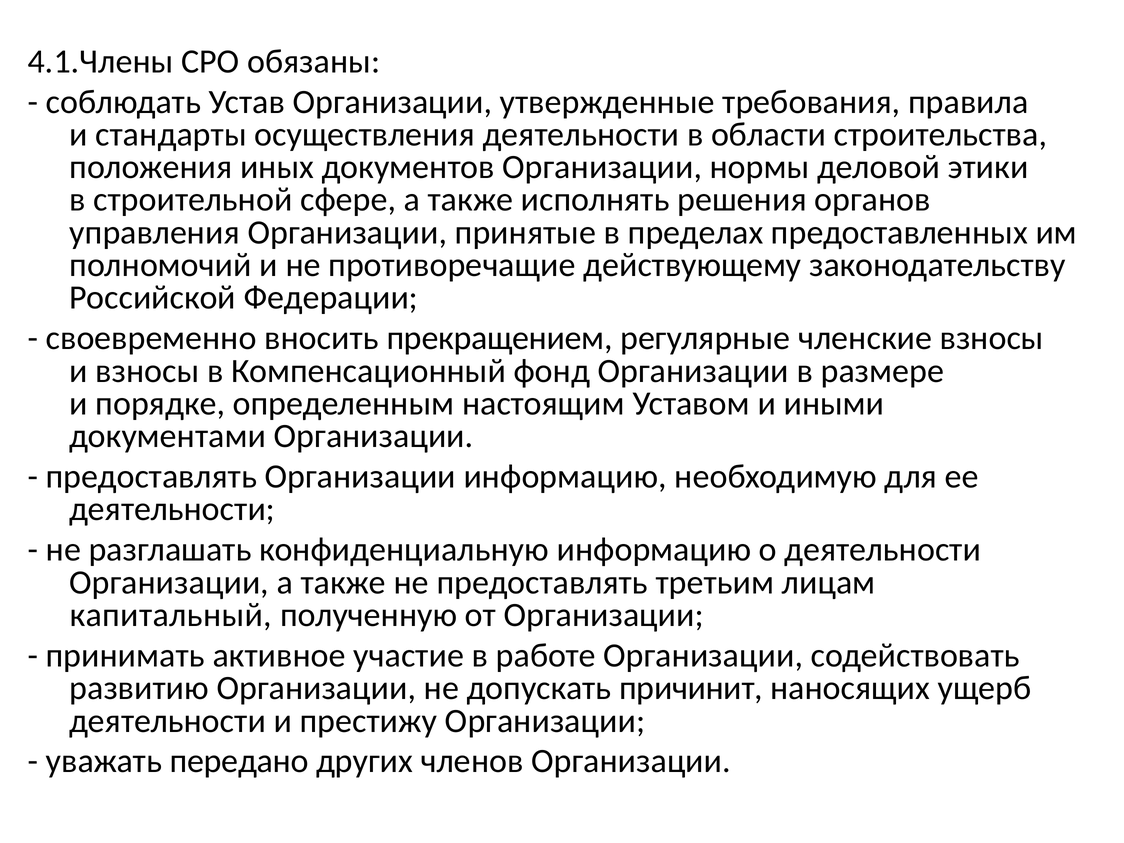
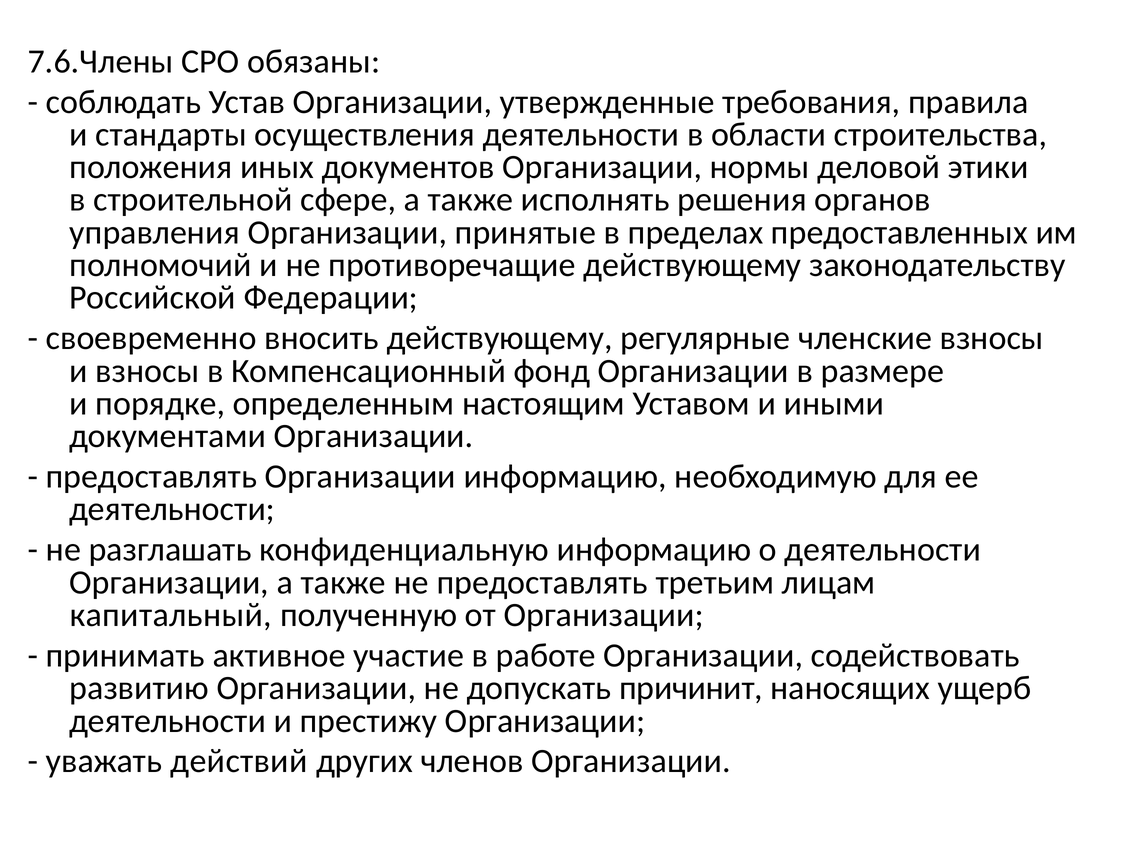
4.1.Члены: 4.1.Члены -> 7.6.Члены
вносить прекращением: прекращением -> действующему
передано: передано -> действий
